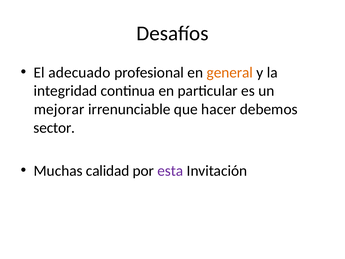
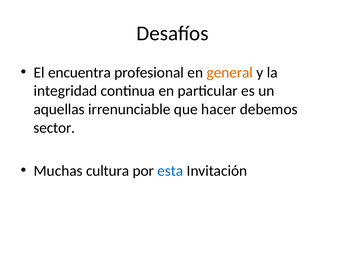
adecuado: adecuado -> encuentra
mejorar: mejorar -> aquellas
calidad: calidad -> cultura
esta colour: purple -> blue
